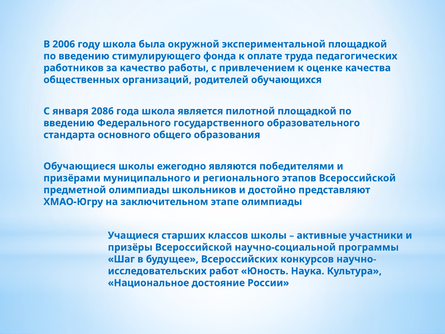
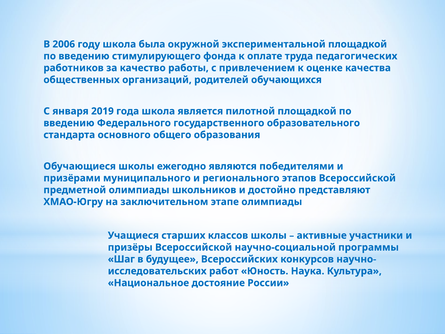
2086: 2086 -> 2019
